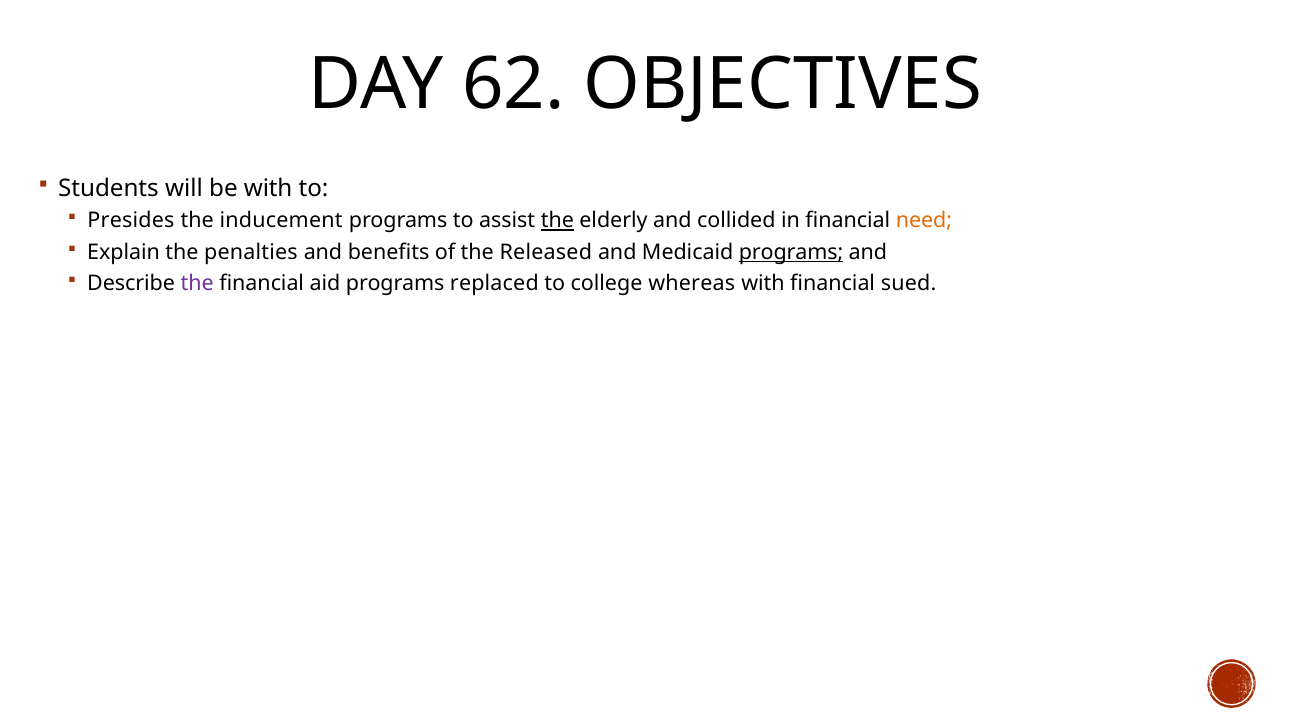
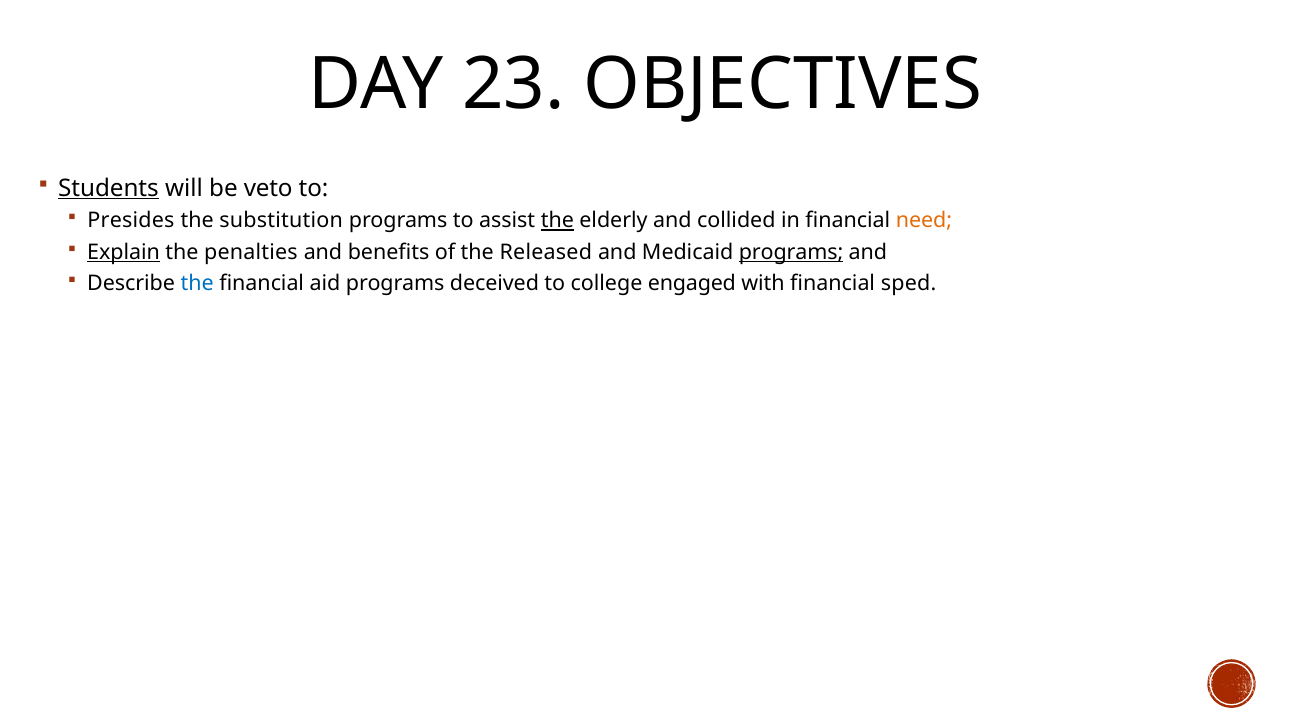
62: 62 -> 23
Students underline: none -> present
be with: with -> veto
inducement: inducement -> substitution
Explain underline: none -> present
the at (197, 284) colour: purple -> blue
replaced: replaced -> deceived
whereas: whereas -> engaged
sued: sued -> sped
